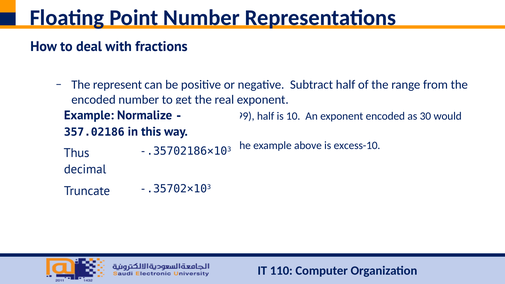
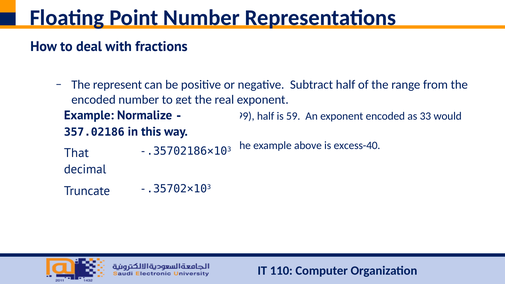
10: 10 -> 59
30: 30 -> 33
excess-10: excess-10 -> excess-40
Thus: Thus -> That
